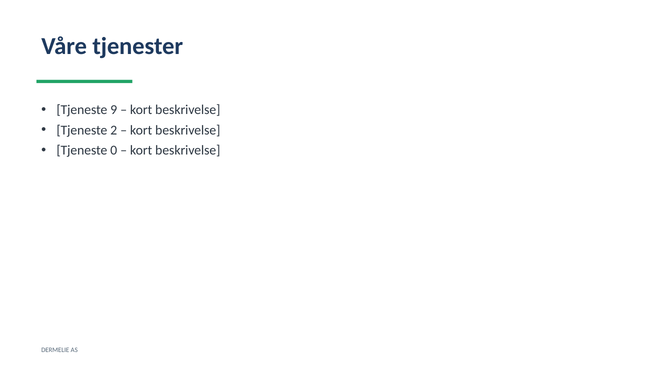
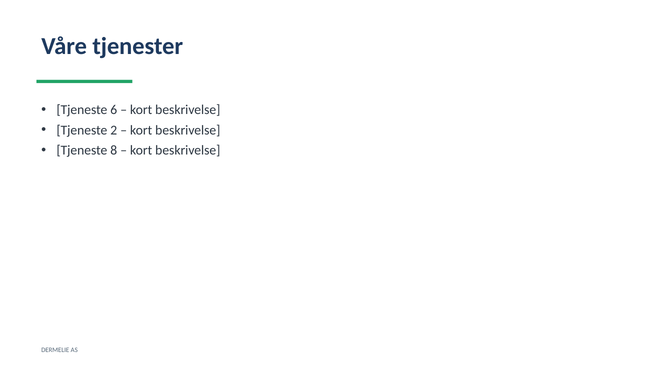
9: 9 -> 6
0: 0 -> 8
